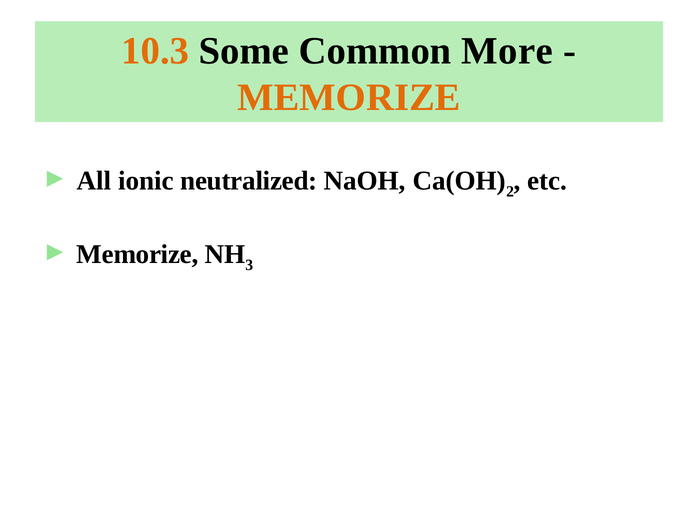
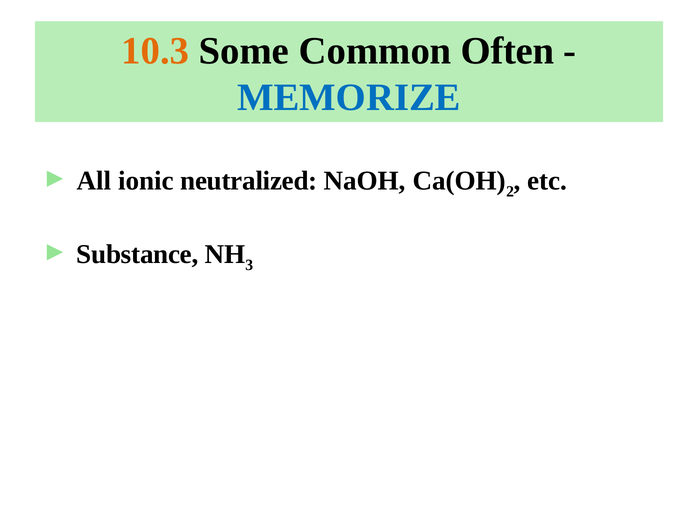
More: More -> Often
MEMORIZE at (349, 98) colour: orange -> blue
Memorize at (137, 255): Memorize -> Substance
